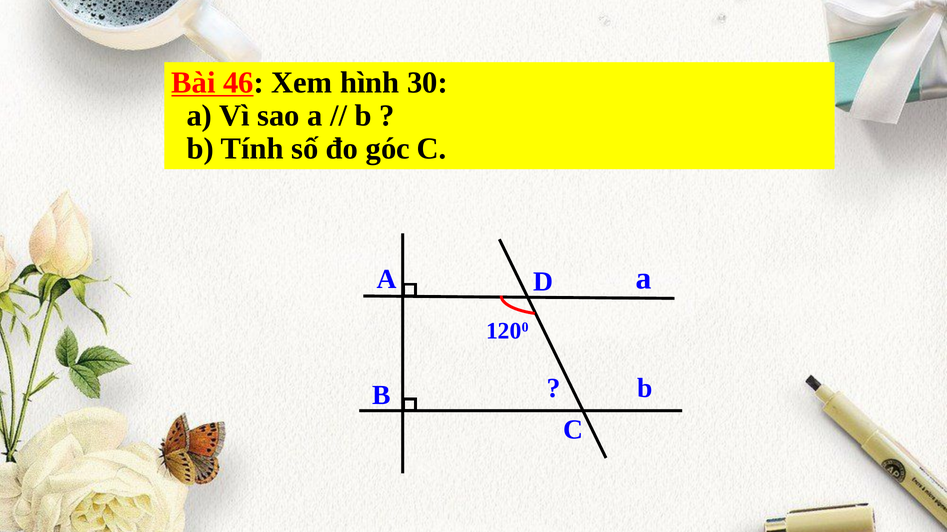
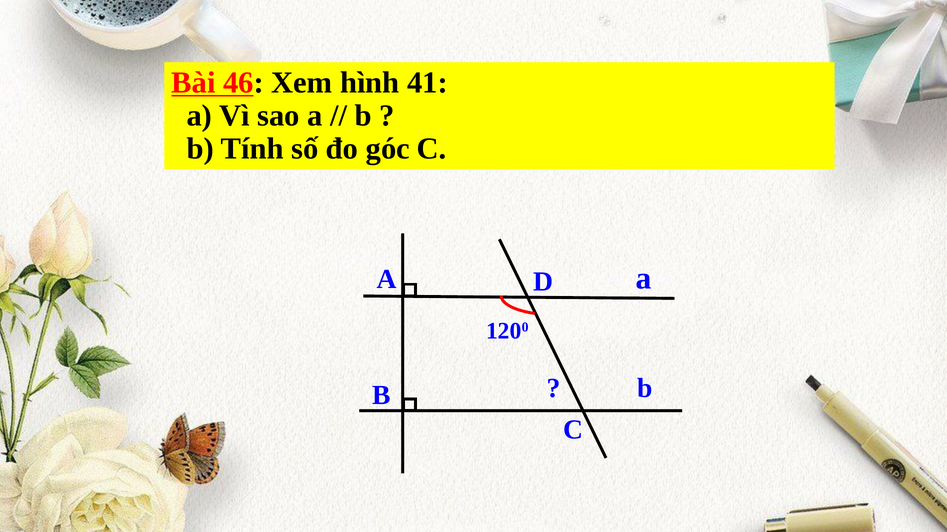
30: 30 -> 41
